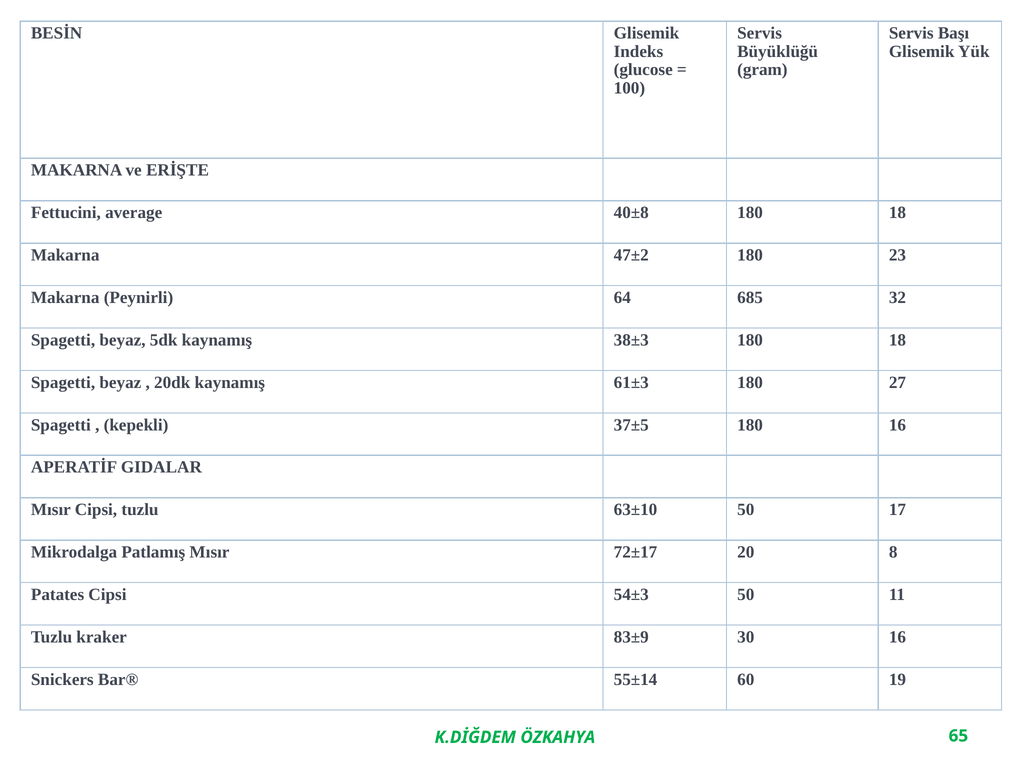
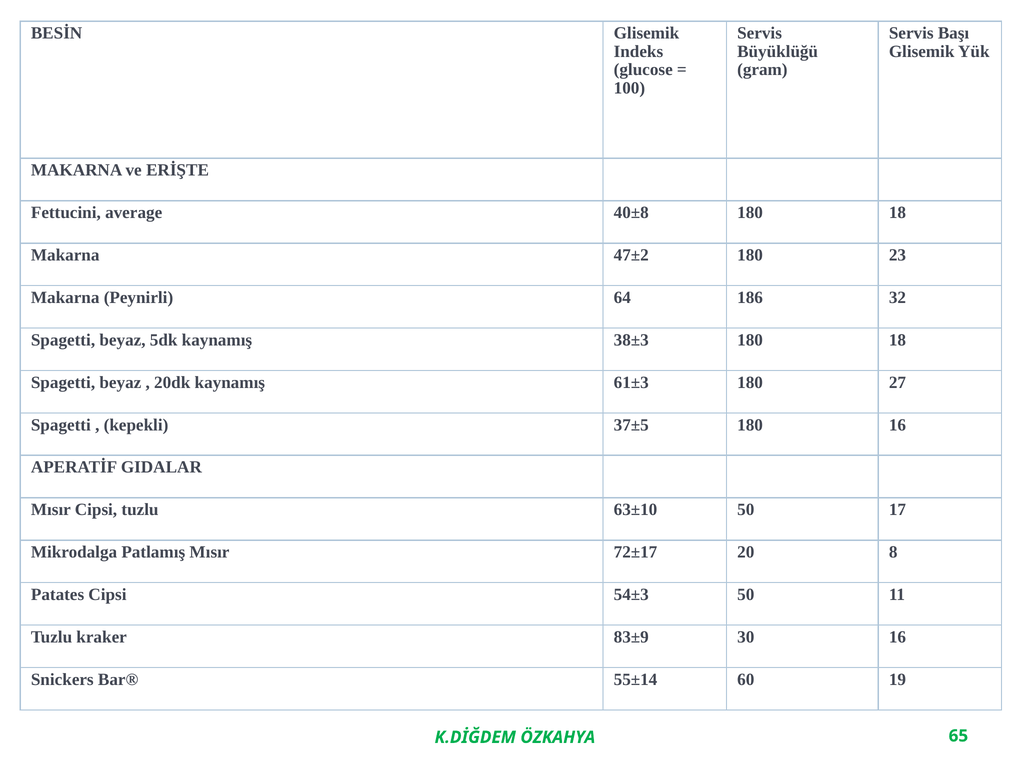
685: 685 -> 186
